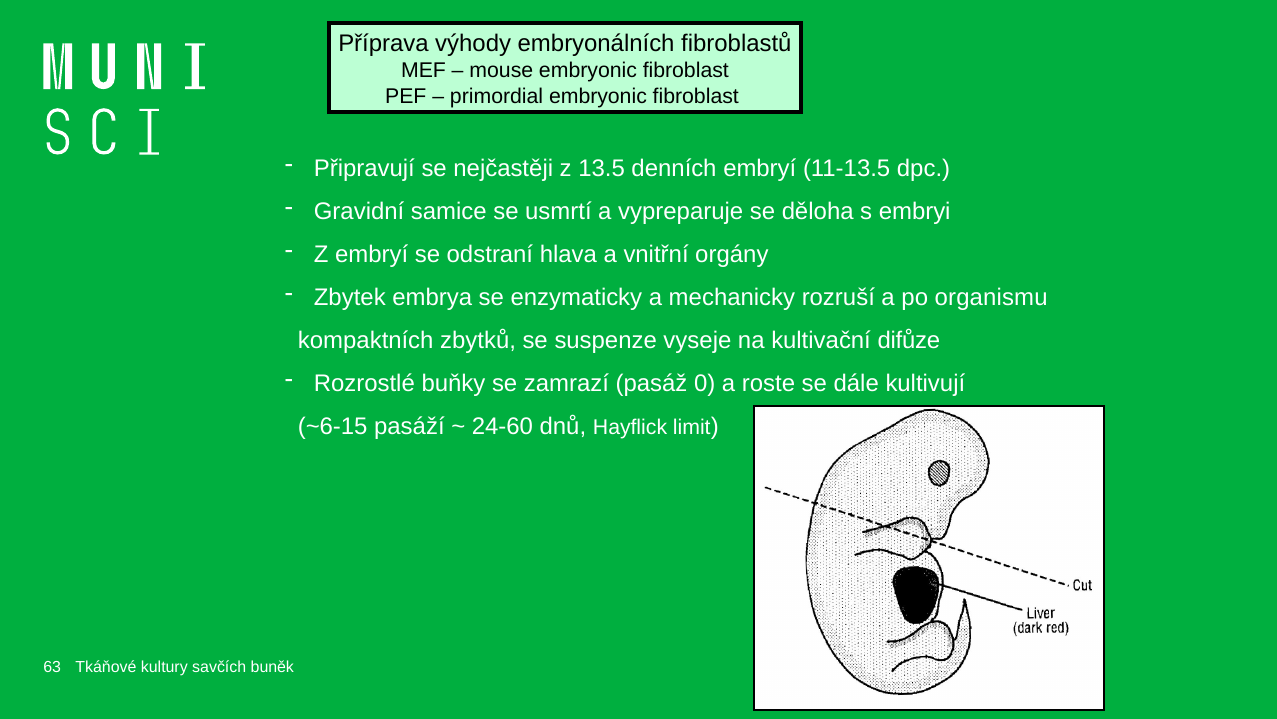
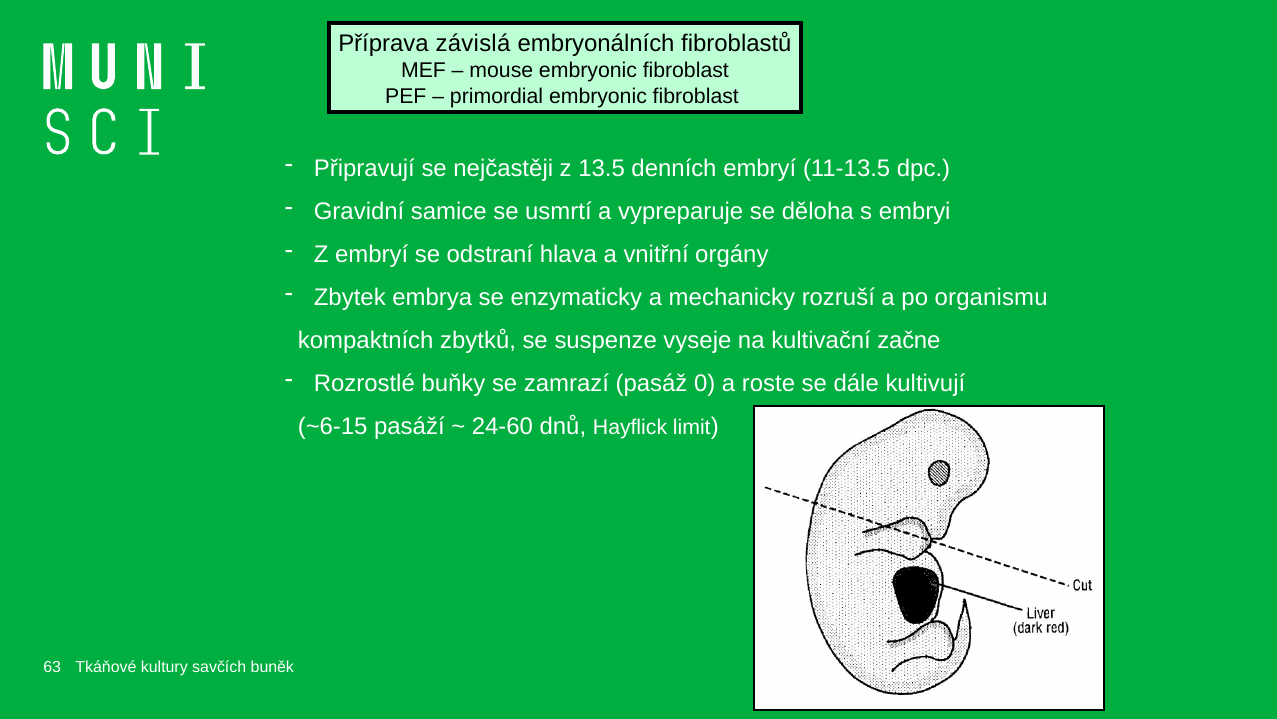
výhody: výhody -> závislá
difůze: difůze -> začne
